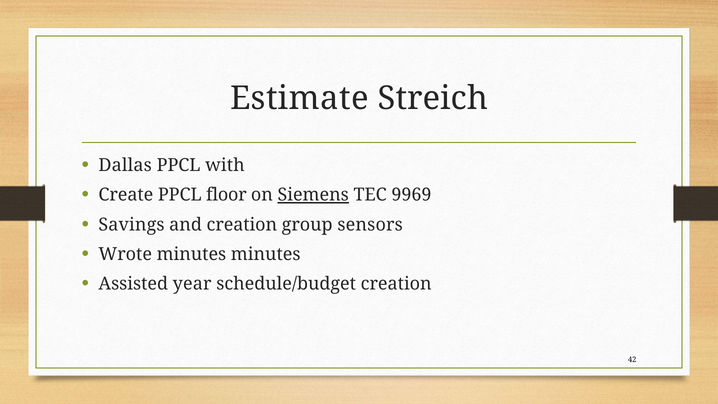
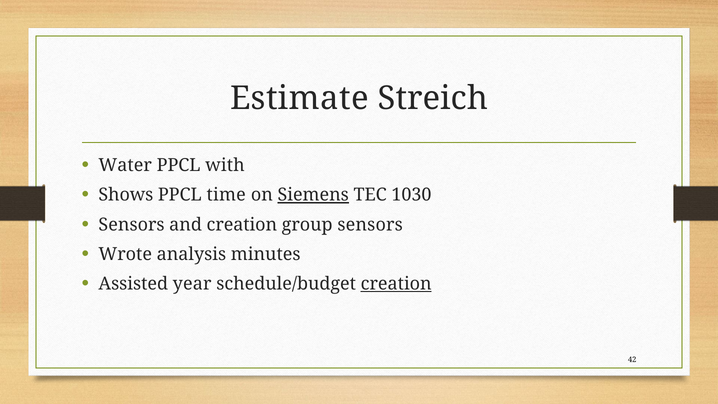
Dallas: Dallas -> Water
Create: Create -> Shows
floor: floor -> time
9969: 9969 -> 1030
Savings at (131, 225): Savings -> Sensors
Wrote minutes: minutes -> analysis
creation at (396, 284) underline: none -> present
